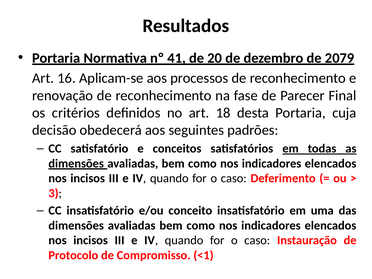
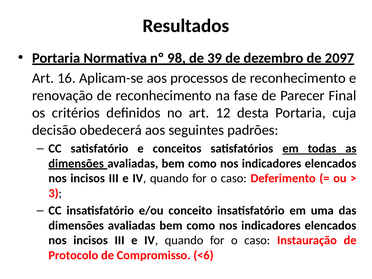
41: 41 -> 98
20: 20 -> 39
2079: 2079 -> 2097
18: 18 -> 12
<1: <1 -> <6
